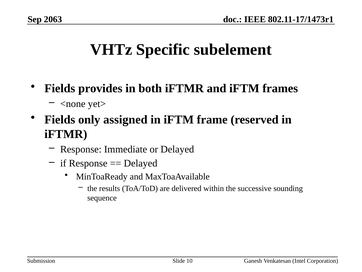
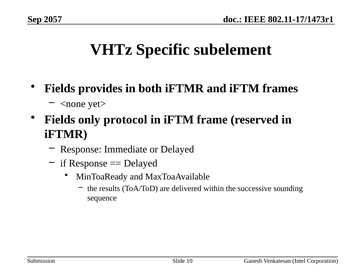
2063: 2063 -> 2057
assigned: assigned -> protocol
